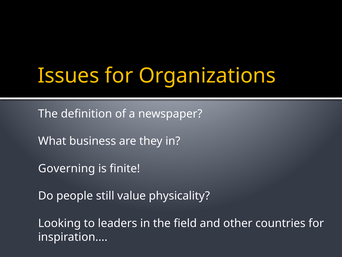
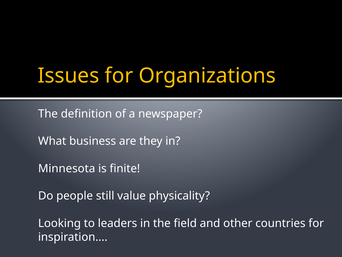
Governing: Governing -> Minnesota
